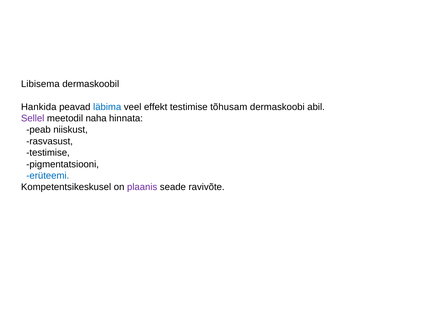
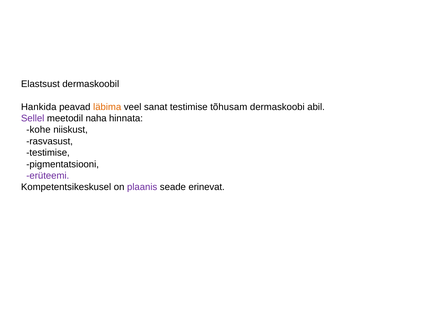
Libisema: Libisema -> Elastsust
läbima colour: blue -> orange
effekt: effekt -> sanat
peab: peab -> kohe
erüteemi colour: blue -> purple
ravivõte: ravivõte -> erinevat
